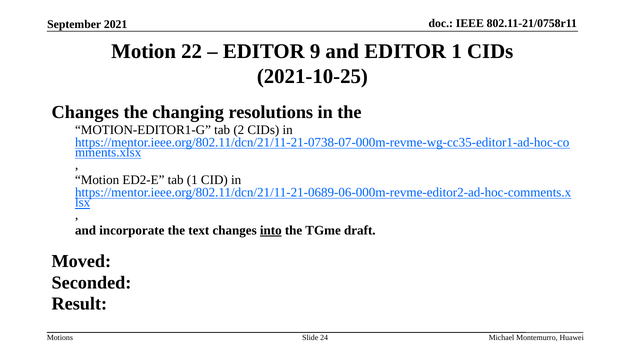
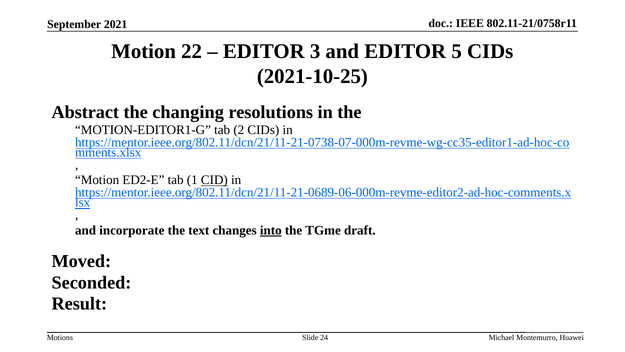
9: 9 -> 3
EDITOR 1: 1 -> 5
Changes at (85, 112): Changes -> Abstract
CID underline: none -> present
